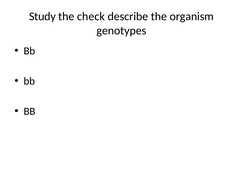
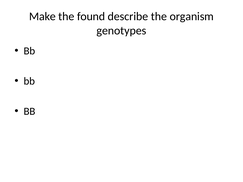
Study: Study -> Make
check: check -> found
